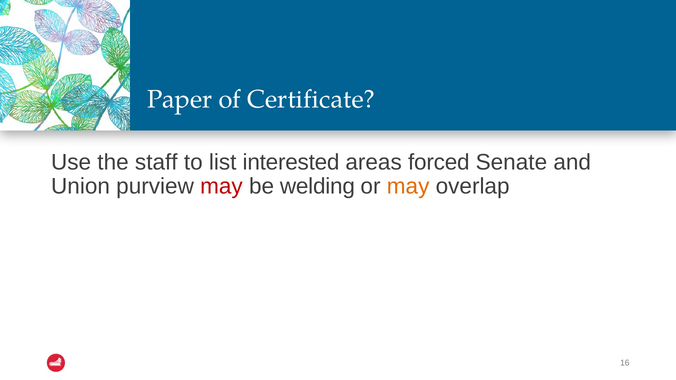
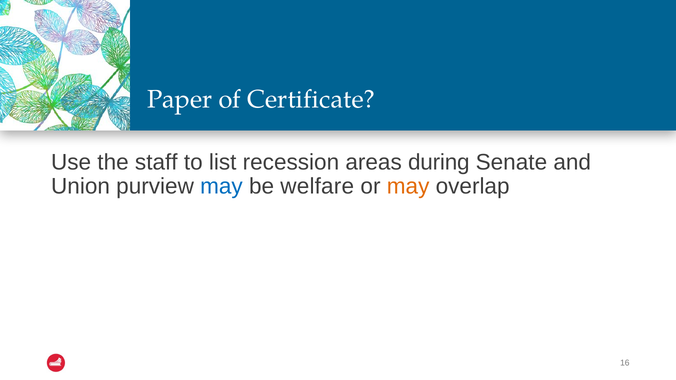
interested: interested -> recession
forced: forced -> during
may at (221, 187) colour: red -> blue
welding: welding -> welfare
